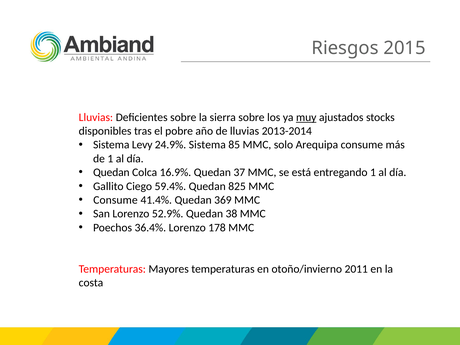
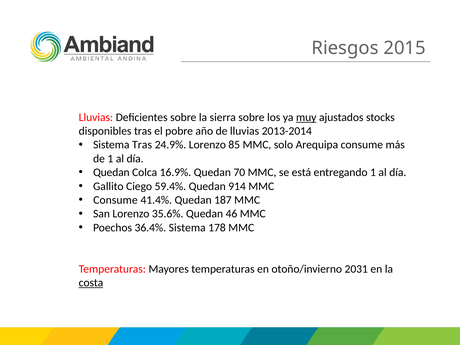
Sistema Levy: Levy -> Tras
24.9% Sistema: Sistema -> Lorenzo
37: 37 -> 70
825: 825 -> 914
369: 369 -> 187
52.9%: 52.9% -> 35.6%
38: 38 -> 46
36.4% Lorenzo: Lorenzo -> Sistema
2011: 2011 -> 2031
costa underline: none -> present
